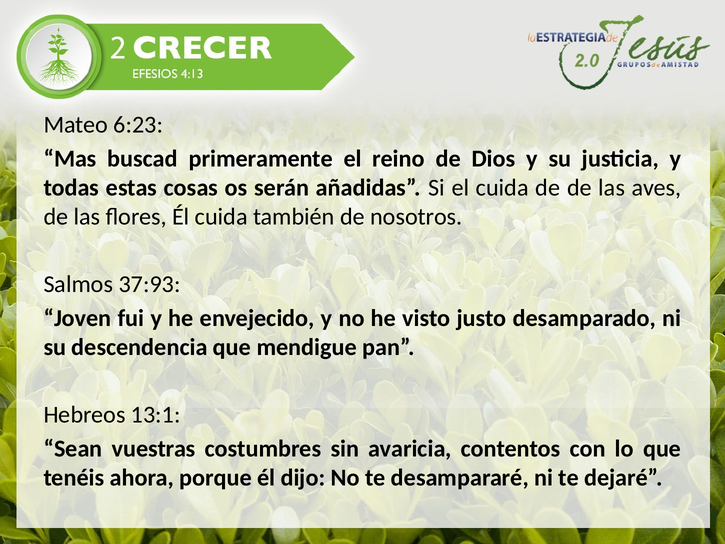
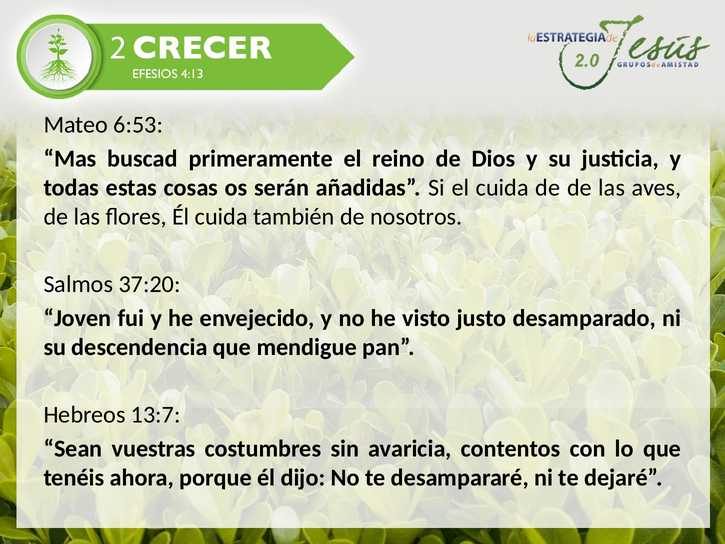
6:23: 6:23 -> 6:53
37:93: 37:93 -> 37:20
13:1: 13:1 -> 13:7
